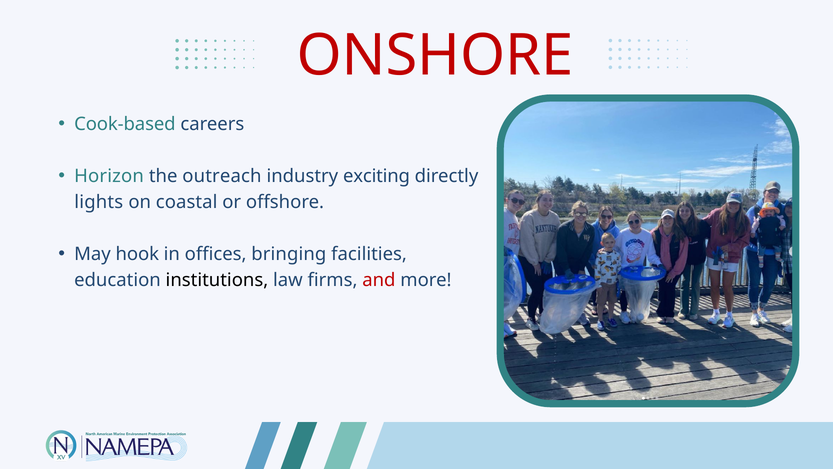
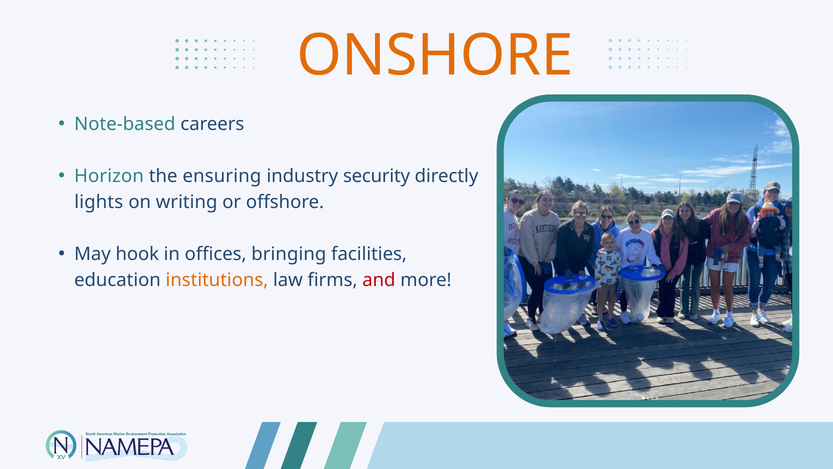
ONSHORE colour: red -> orange
Cook-based: Cook-based -> Note-based
outreach: outreach -> ensuring
exciting: exciting -> security
coastal: coastal -> writing
institutions colour: black -> orange
